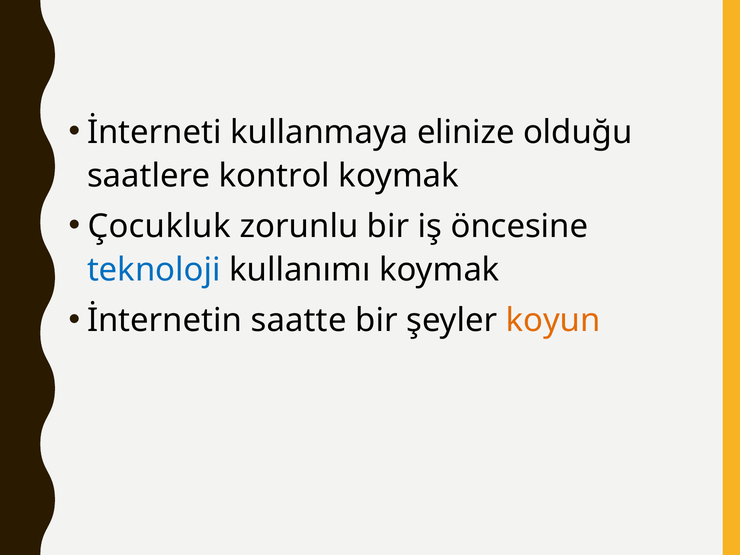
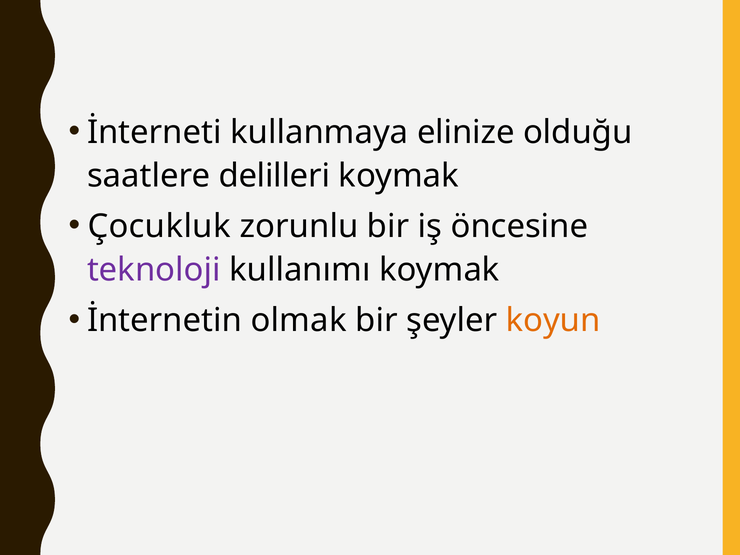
kontrol: kontrol -> delilleri
teknoloji colour: blue -> purple
saatte: saatte -> olmak
